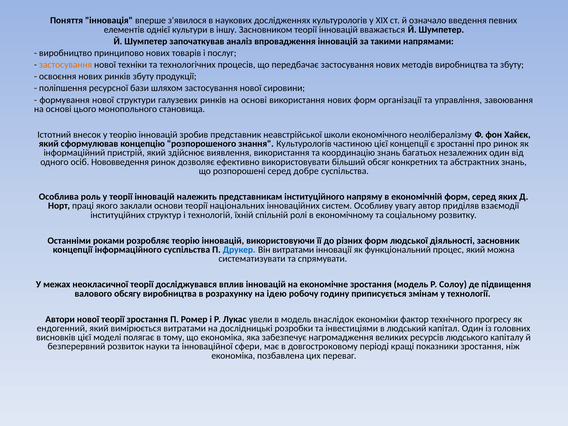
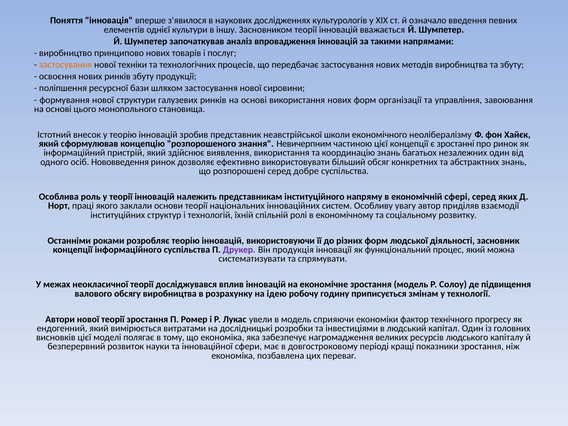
знання Культурологів: Культурологів -> Невичерпним
економічній форм: форм -> сфері
Друкер colour: blue -> purple
Він витратами: витратами -> продукція
внаслідок: внаслідок -> сприяючи
